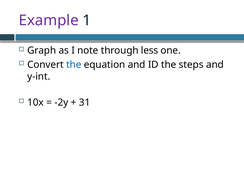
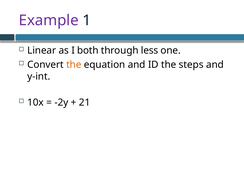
Graph: Graph -> Linear
note: note -> both
the at (74, 65) colour: blue -> orange
31: 31 -> 21
